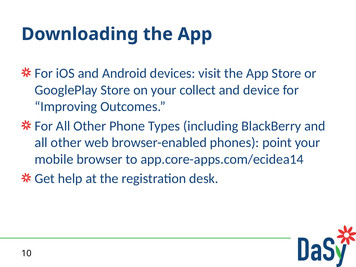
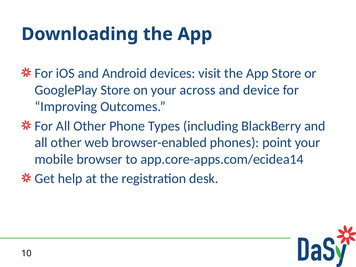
collect: collect -> across
